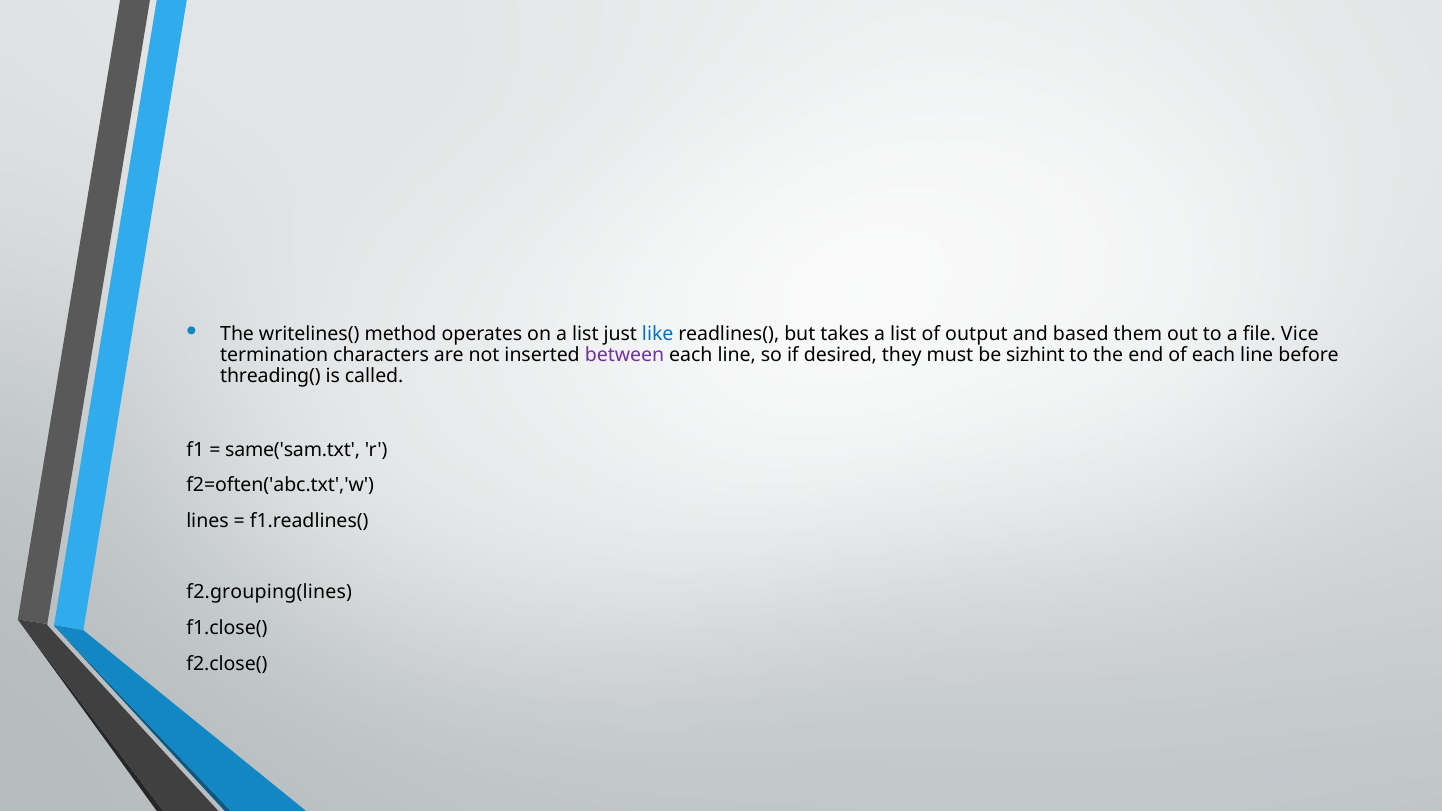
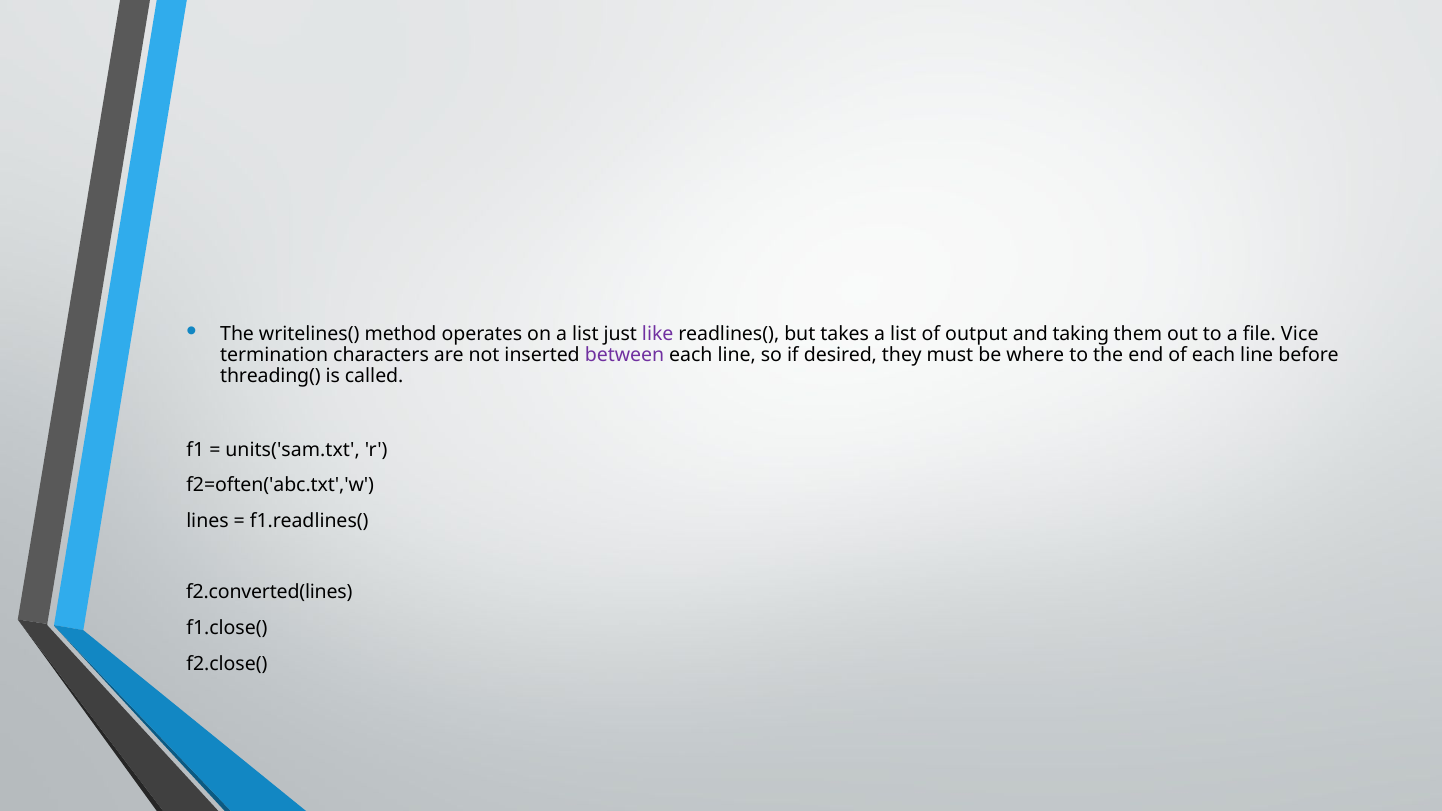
like colour: blue -> purple
based: based -> taking
sizhint: sizhint -> where
same('sam.txt: same('sam.txt -> units('sam.txt
f2.grouping(lines: f2.grouping(lines -> f2.converted(lines
